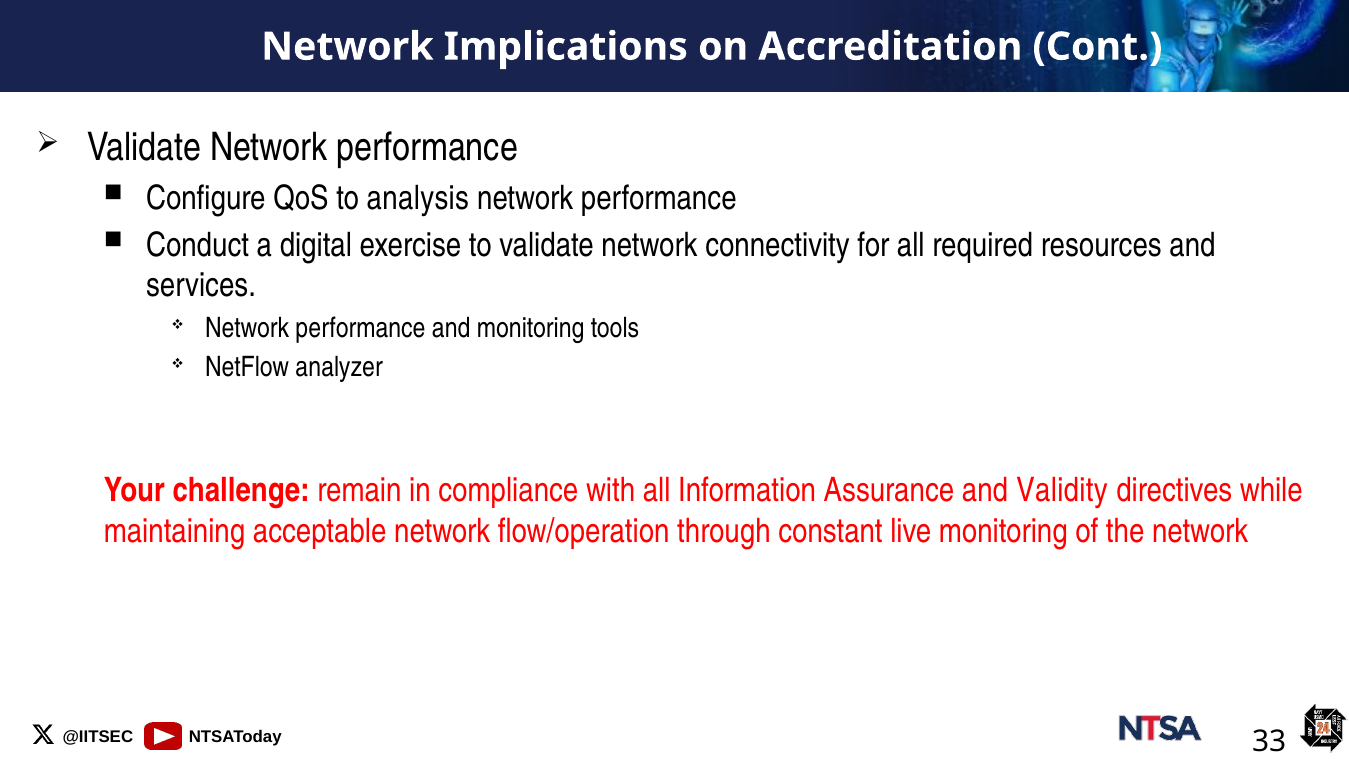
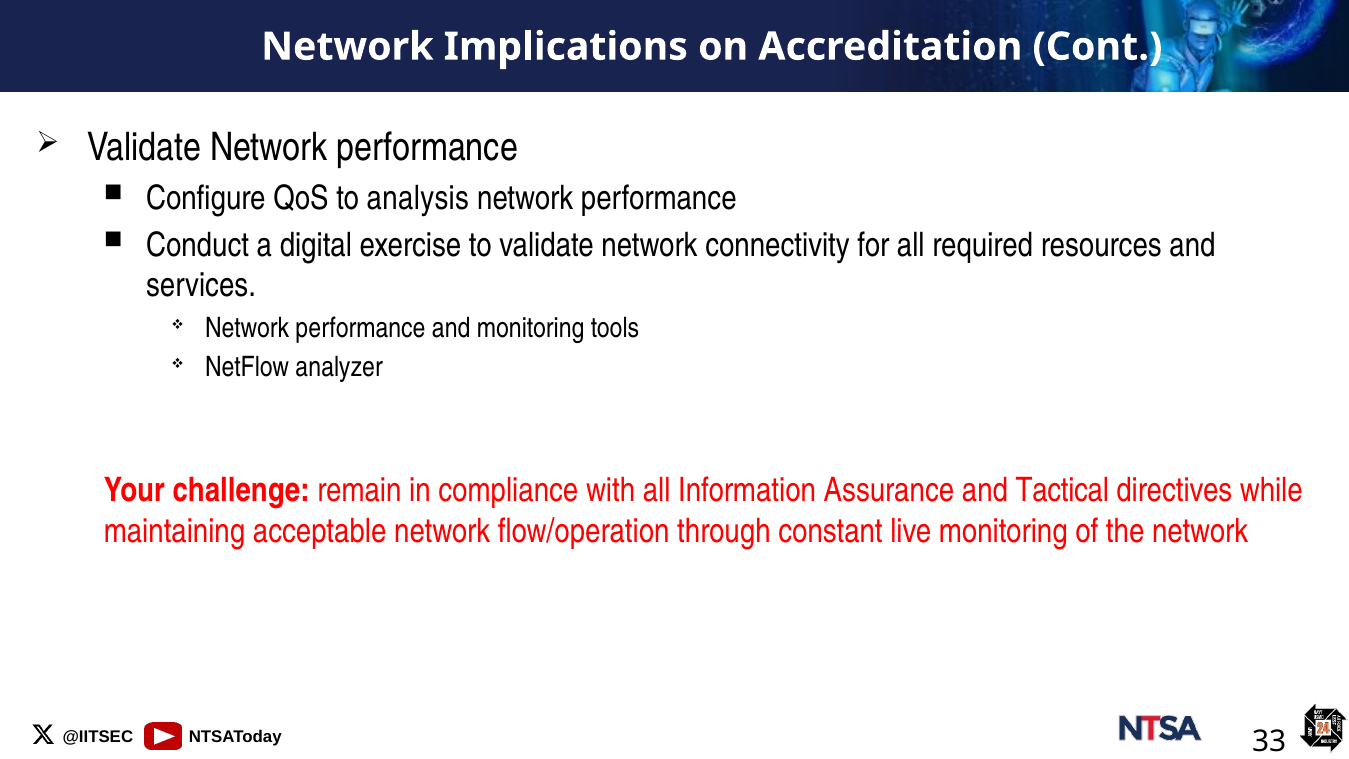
Validity: Validity -> Tactical
